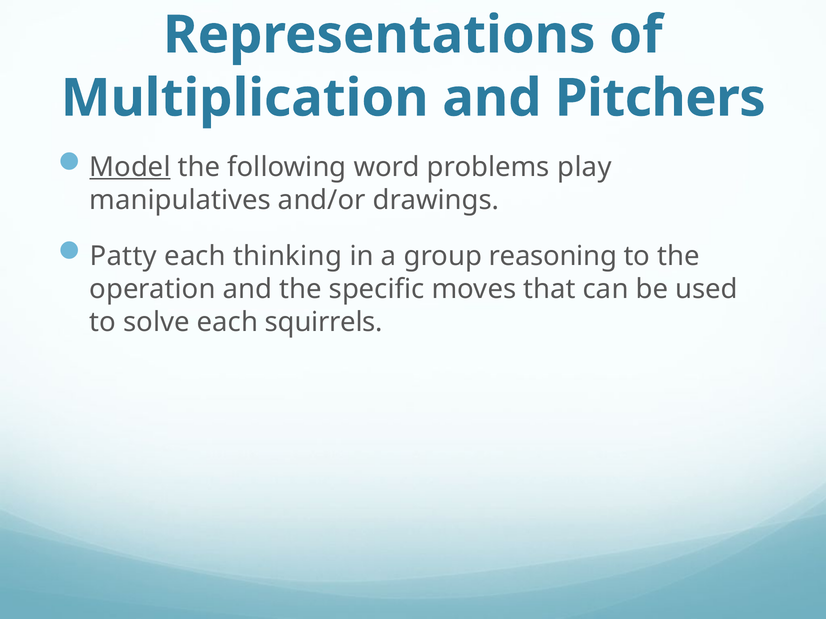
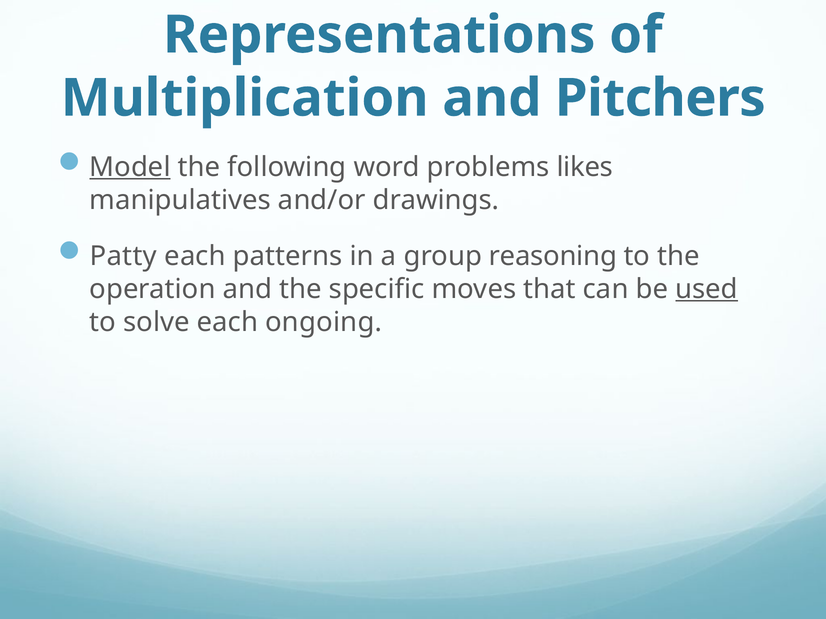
play: play -> likes
thinking: thinking -> patterns
used underline: none -> present
squirrels: squirrels -> ongoing
